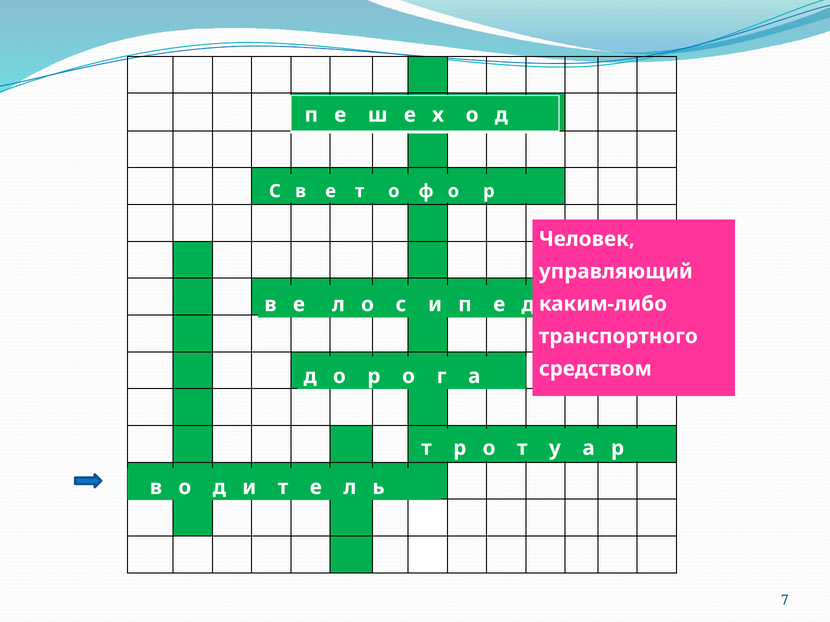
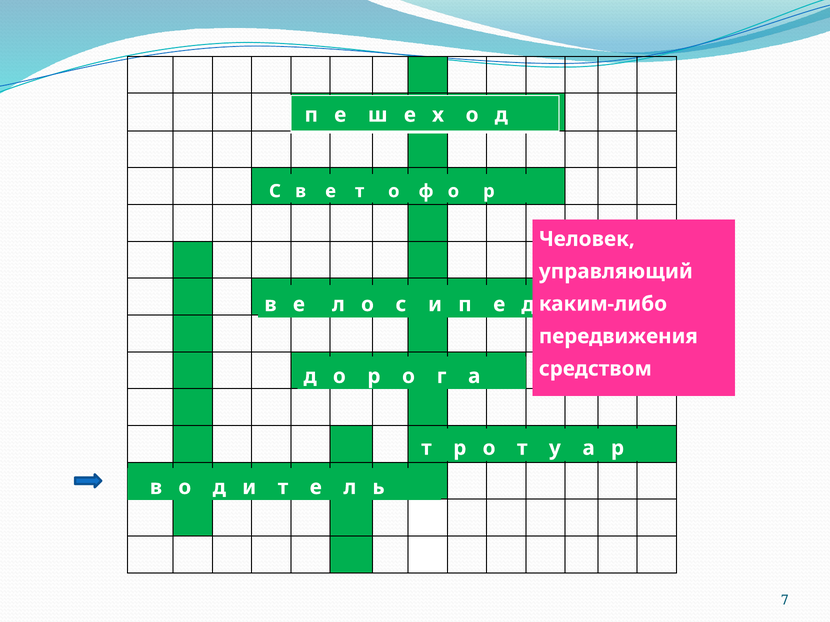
транспортного: транспортного -> передвижения
